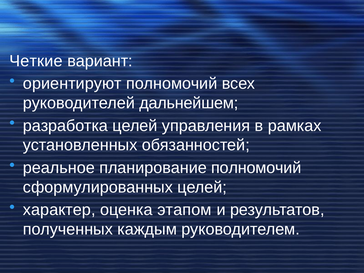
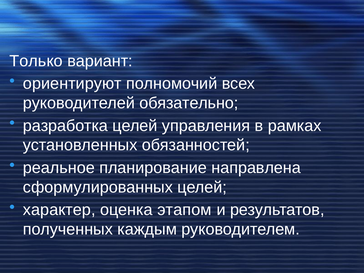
Четкие: Четкие -> Только
дальнейшем: дальнейшем -> обязательно
планирование полномочий: полномочий -> направлена
